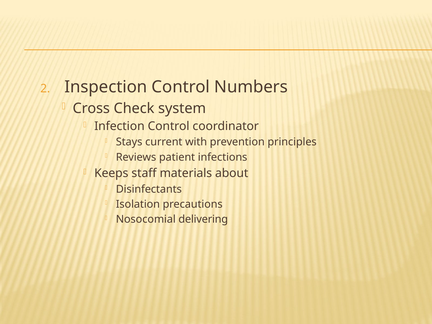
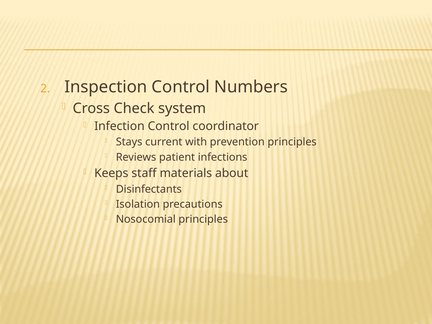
Nosocomial delivering: delivering -> principles
